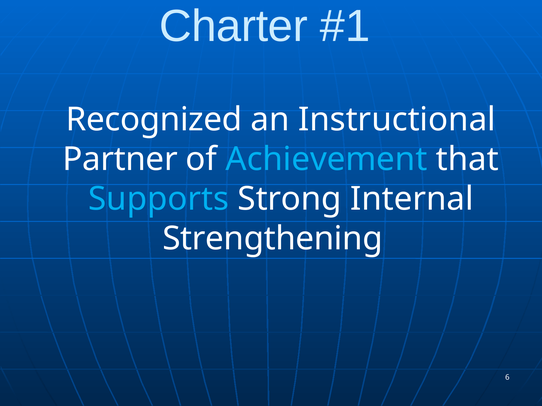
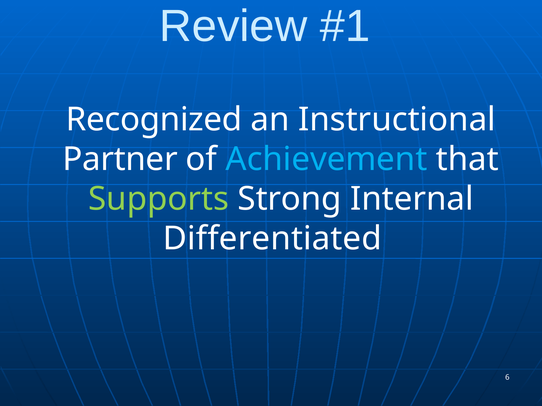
Charter: Charter -> Review
Supports colour: light blue -> light green
Strengthening: Strengthening -> Differentiated
